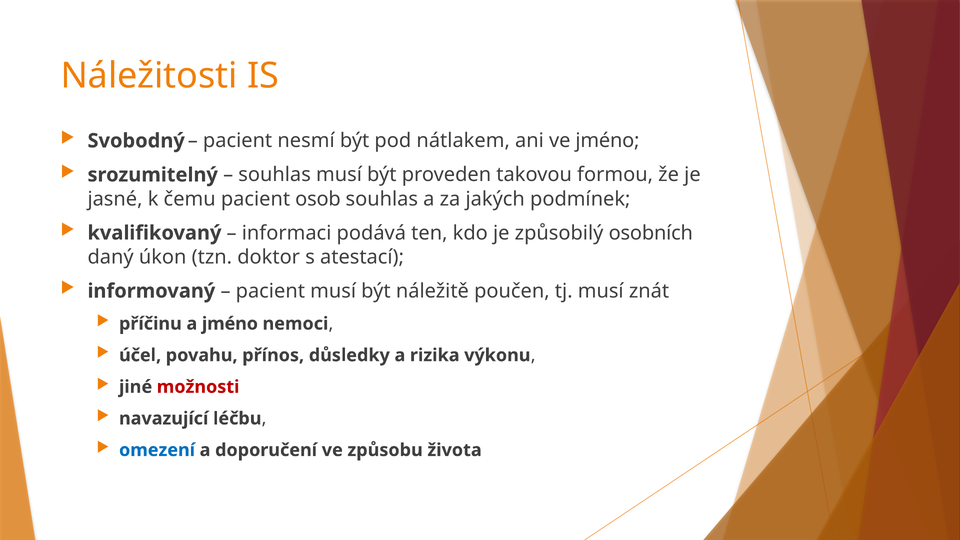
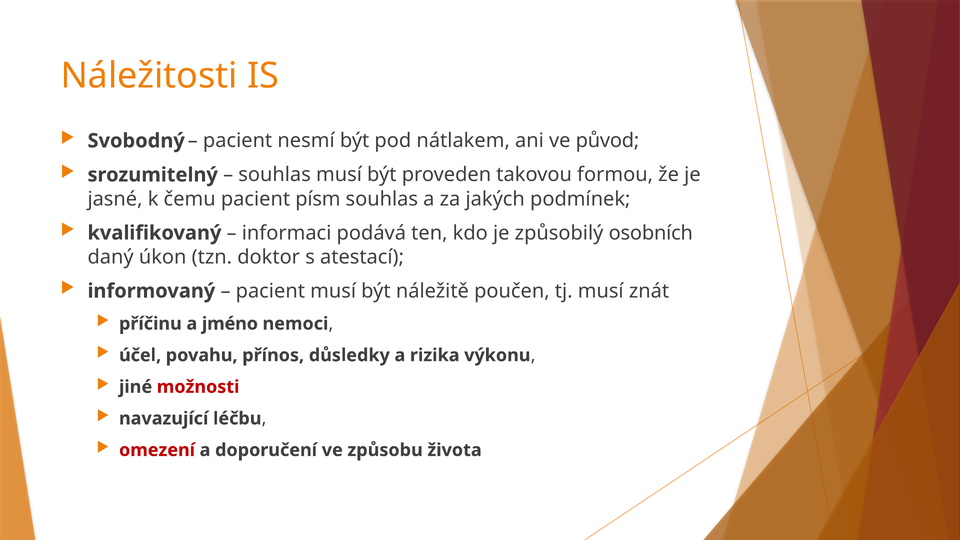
ve jméno: jméno -> původ
osob: osob -> písm
omezení colour: blue -> red
